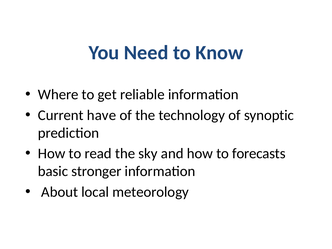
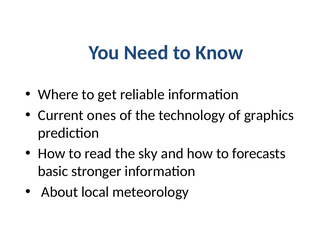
have: have -> ones
synoptic: synoptic -> graphics
